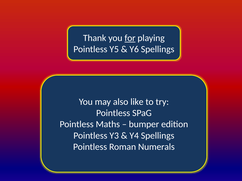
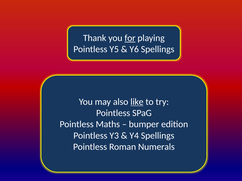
like underline: none -> present
